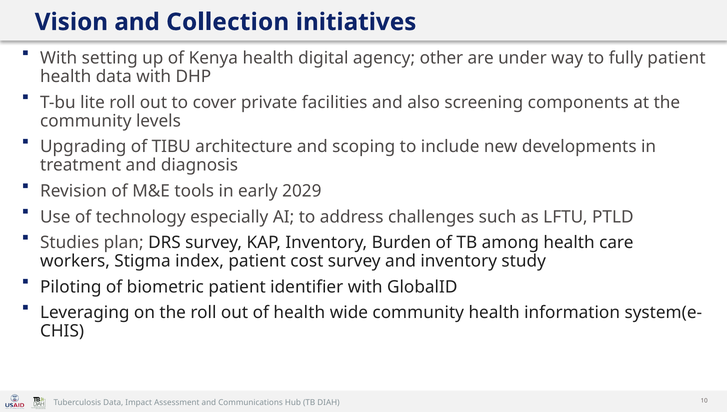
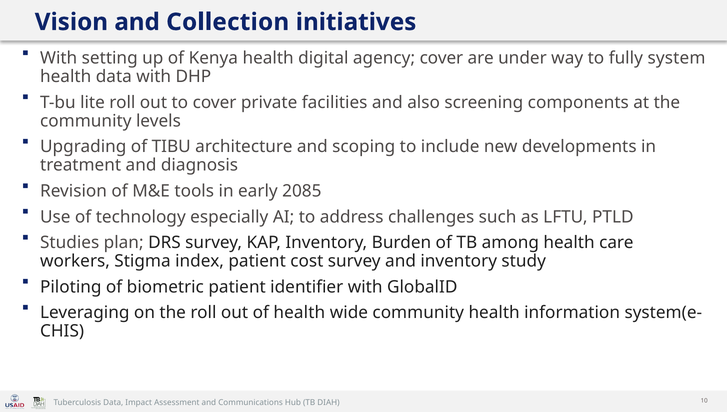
agency other: other -> cover
fully patient: patient -> system
2029: 2029 -> 2085
